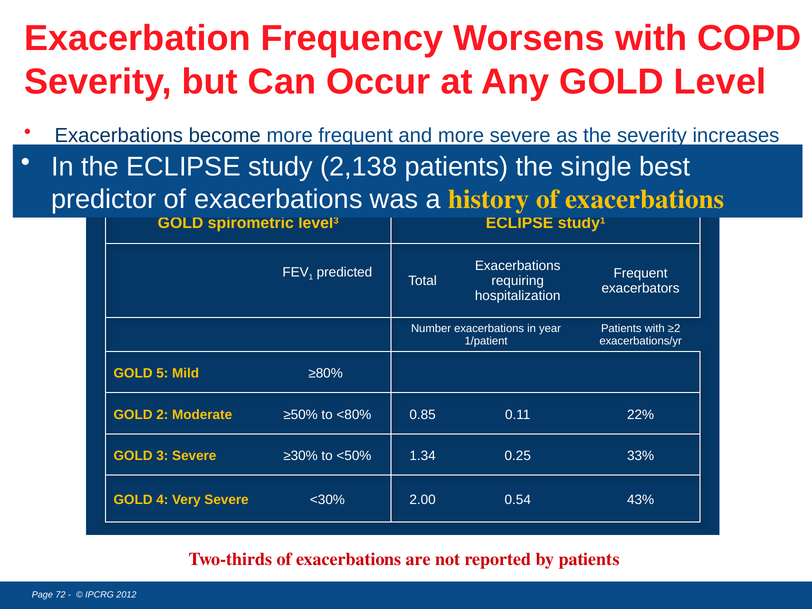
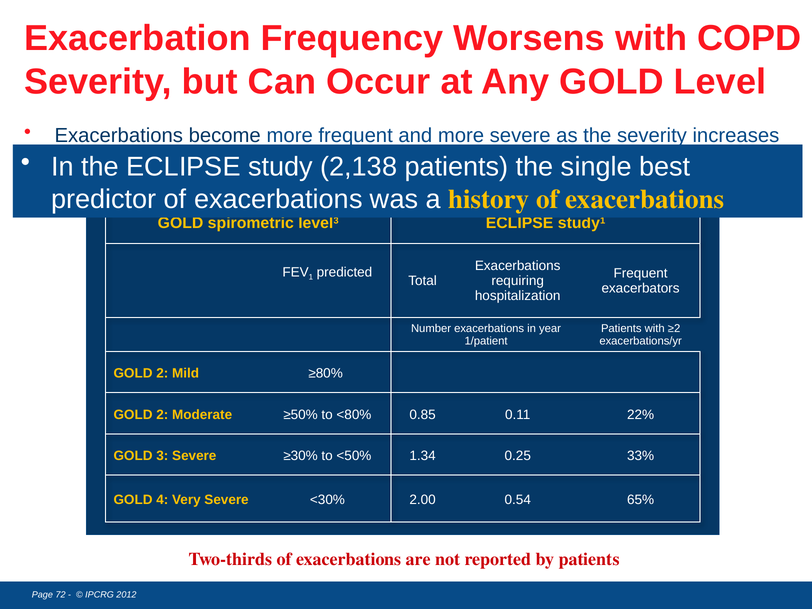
5 at (162, 374): 5 -> 2
43%: 43% -> 65%
